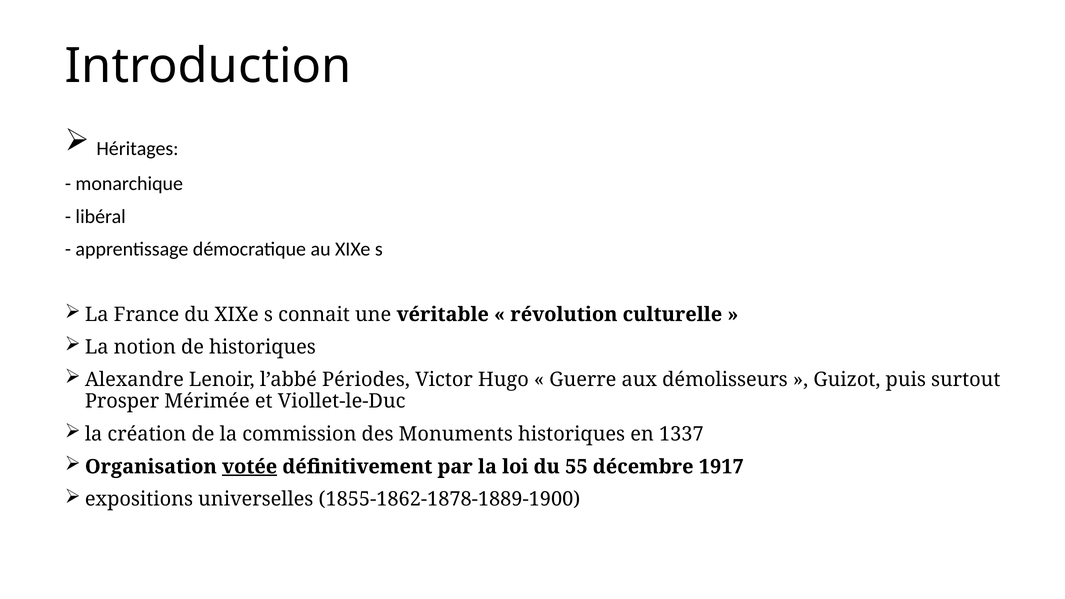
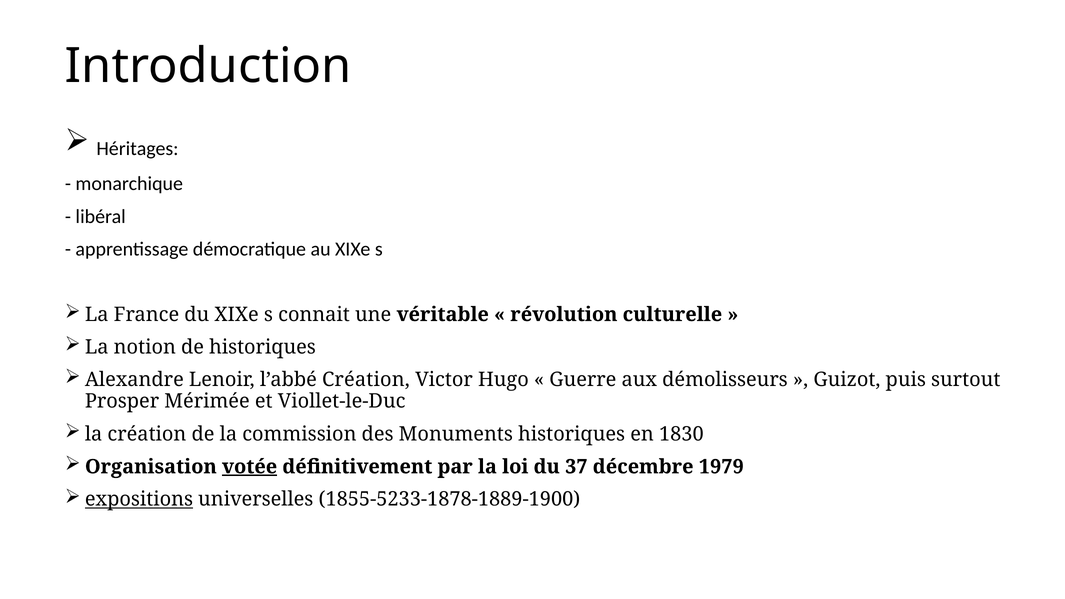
l’abbé Périodes: Périodes -> Création
1337: 1337 -> 1830
55: 55 -> 37
1917: 1917 -> 1979
expositions underline: none -> present
1855-1862-1878-1889-1900: 1855-1862-1878-1889-1900 -> 1855-5233-1878-1889-1900
